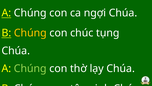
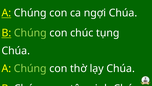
Chúng at (30, 33) colour: yellow -> light green
